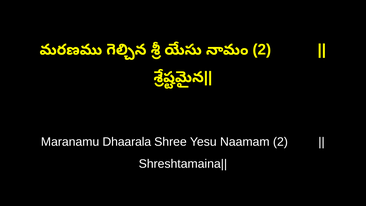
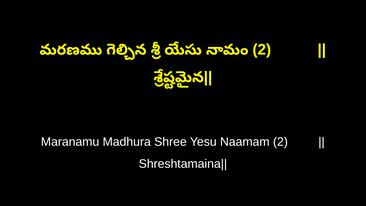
Dhaarala: Dhaarala -> Madhura
